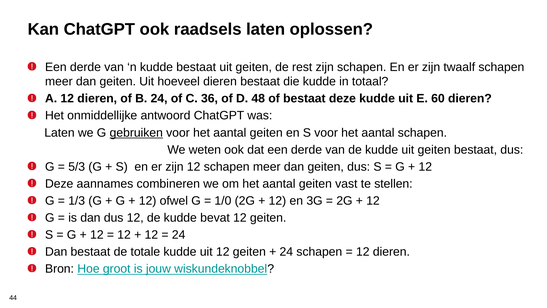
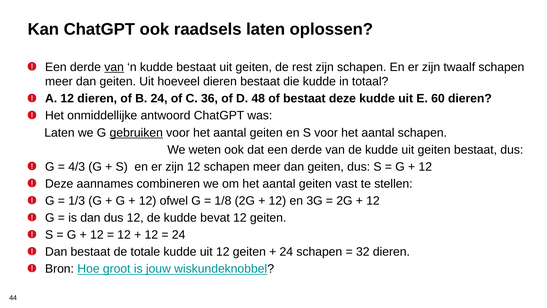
van at (114, 67) underline: none -> present
5/3: 5/3 -> 4/3
1/0: 1/0 -> 1/8
12 at (363, 252): 12 -> 32
